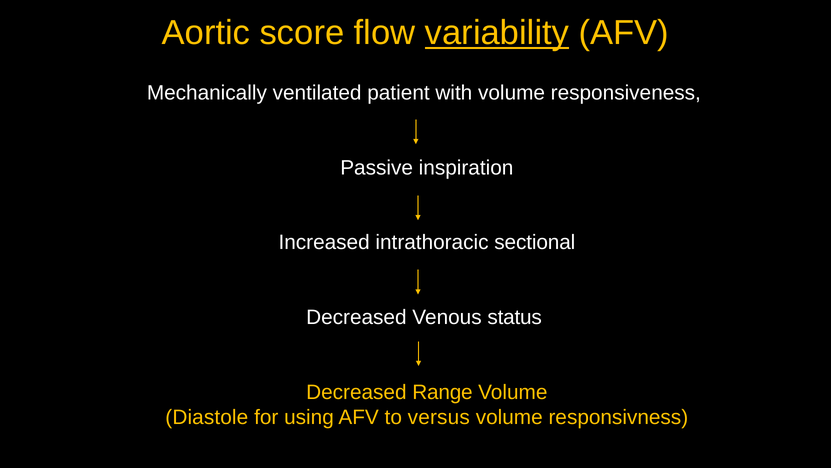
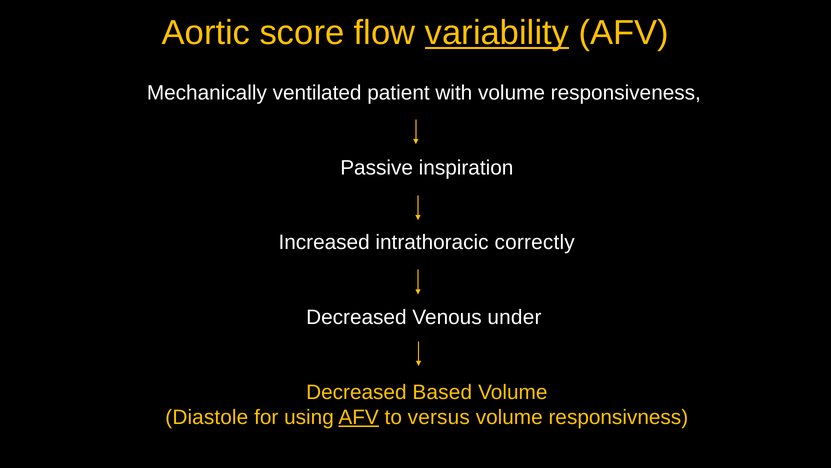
sectional: sectional -> correctly
status: status -> under
Range: Range -> Based
AFV at (359, 417) underline: none -> present
